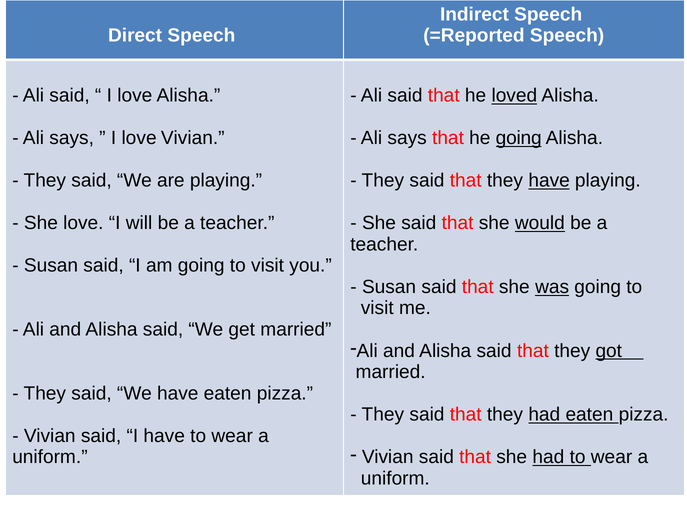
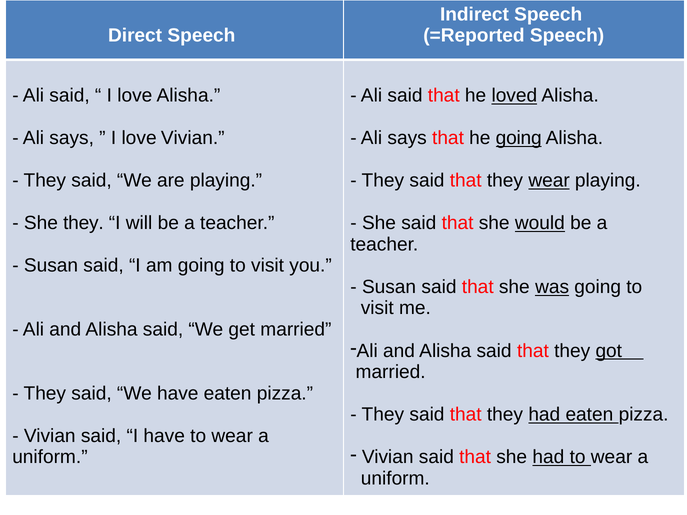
they have: have -> wear
She love: love -> they
